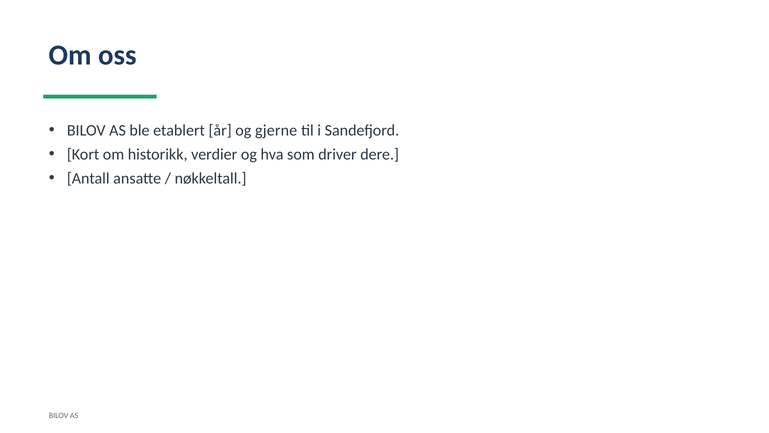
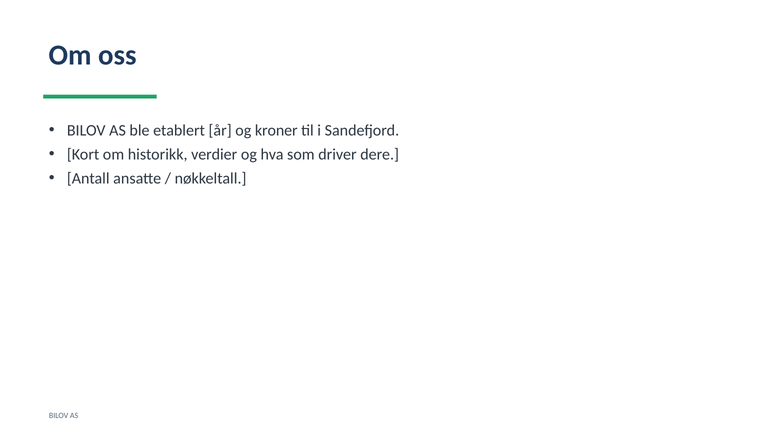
gjerne: gjerne -> kroner
